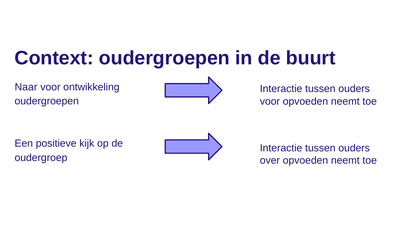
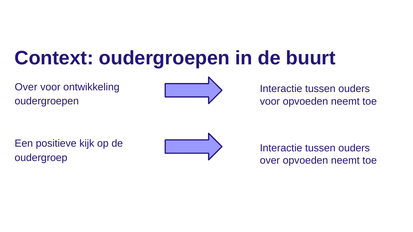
Naar at (26, 87): Naar -> Over
